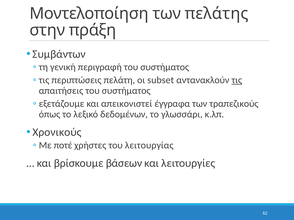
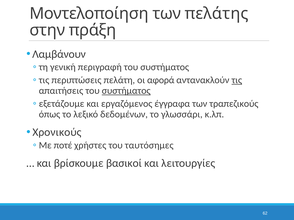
Συμβάντων: Συμβάντων -> Λαμβάνουν
subset: subset -> αφορά
συστήματος at (126, 91) underline: none -> present
απεικονιστεί: απεικονιστεί -> εργαζόμενος
λειτουργίας: λειτουργίας -> ταυτόσημες
βάσεων: βάσεων -> βασικοί
